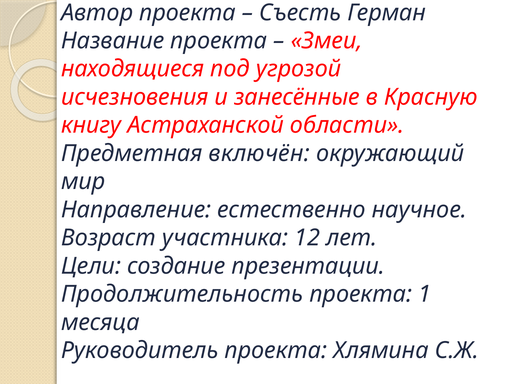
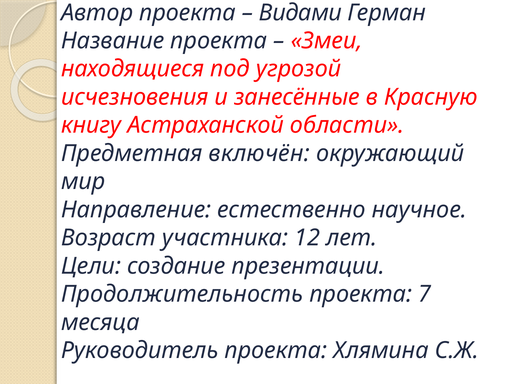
Съесть: Съесть -> Видами
1: 1 -> 7
